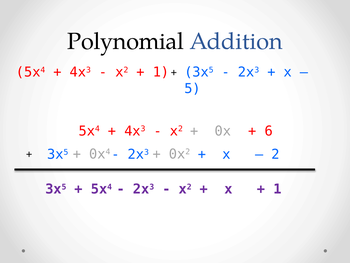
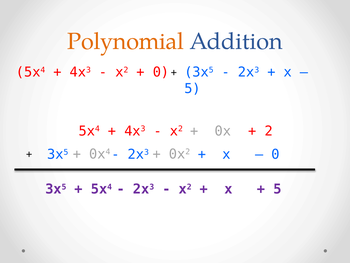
Polynomial colour: black -> orange
1 at (161, 72): 1 -> 0
6: 6 -> 2
2 at (276, 154): 2 -> 0
1 at (277, 189): 1 -> 5
